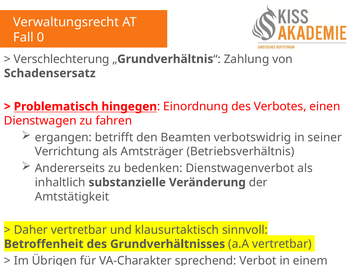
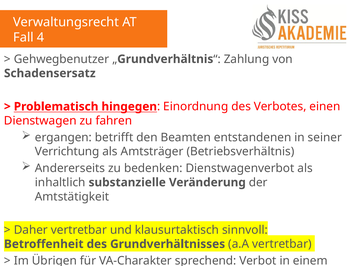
0: 0 -> 4
Verschlechterung: Verschlechterung -> Gehwegbenutzer
verbotswidrig: verbotswidrig -> entstandenen
